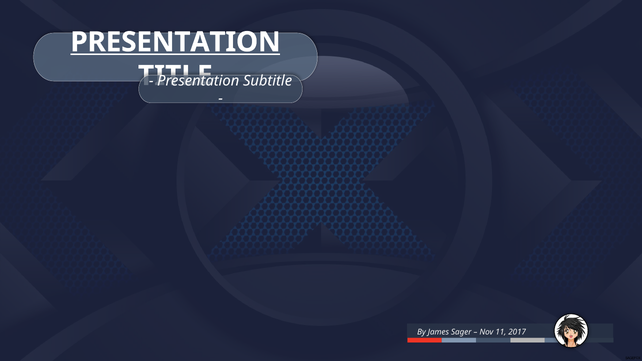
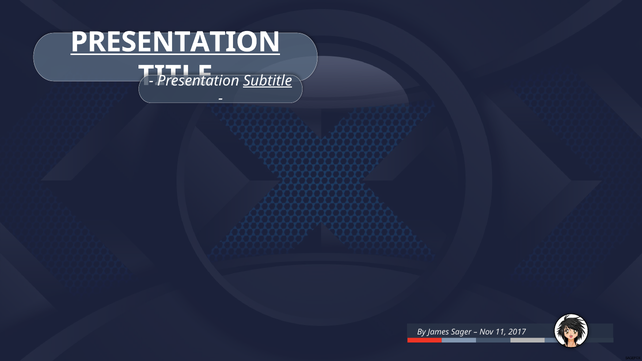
Subtitle underline: none -> present
